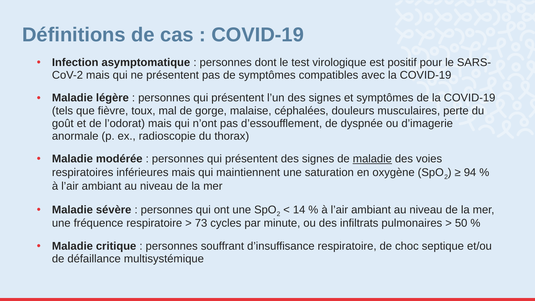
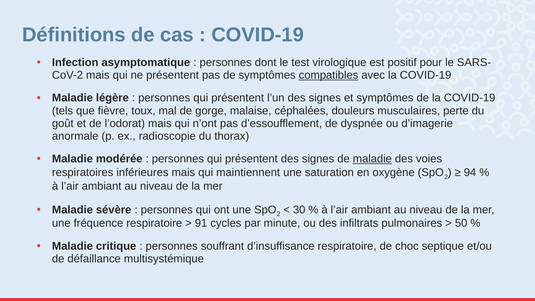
compatibles underline: none -> present
14: 14 -> 30
73: 73 -> 91
